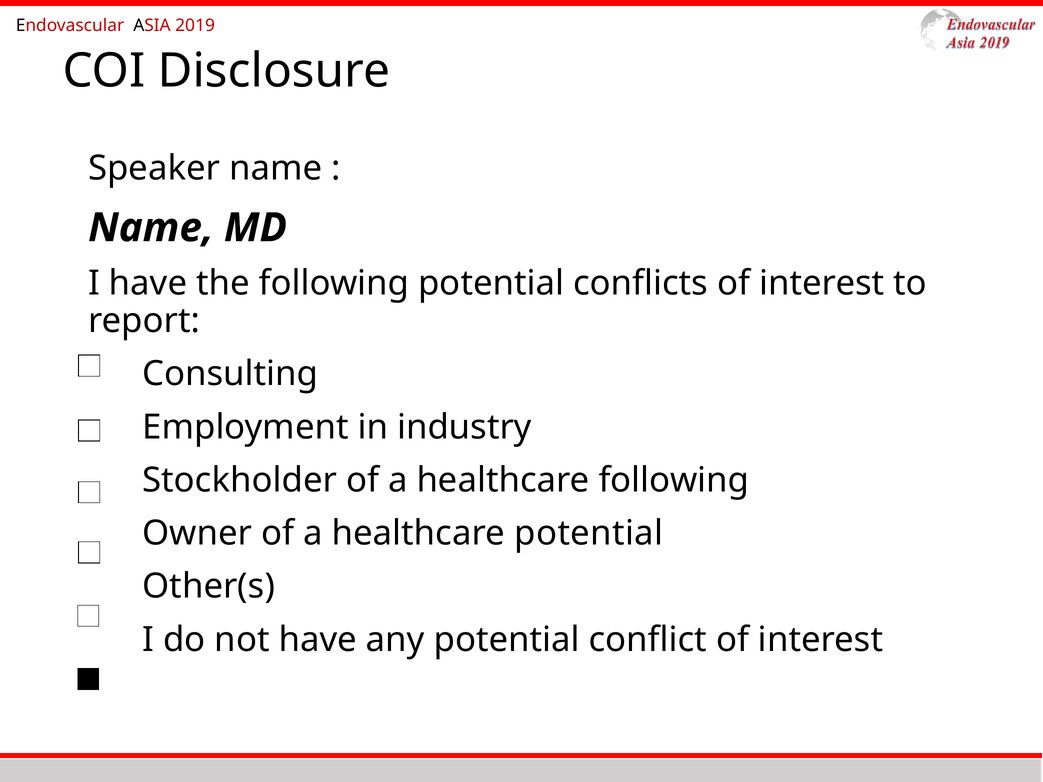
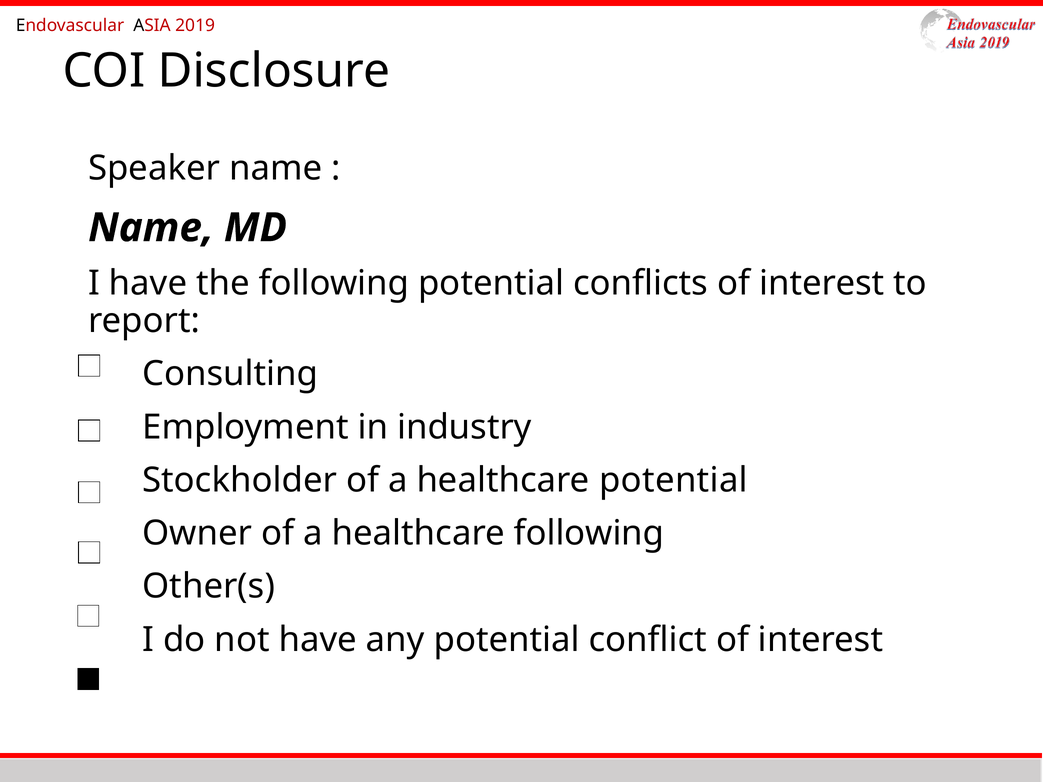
healthcare following: following -> potential
healthcare potential: potential -> following
